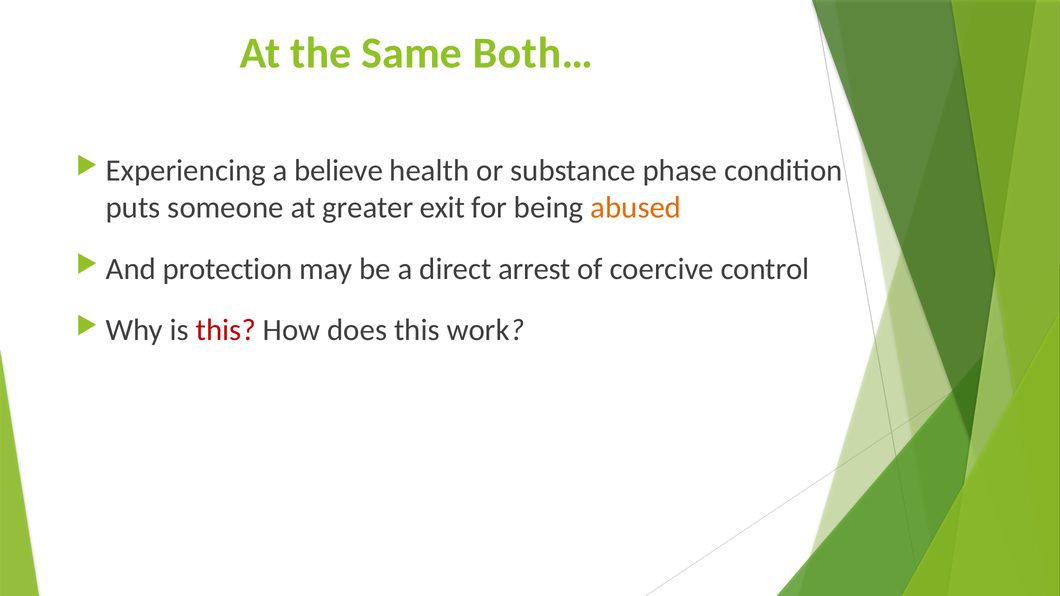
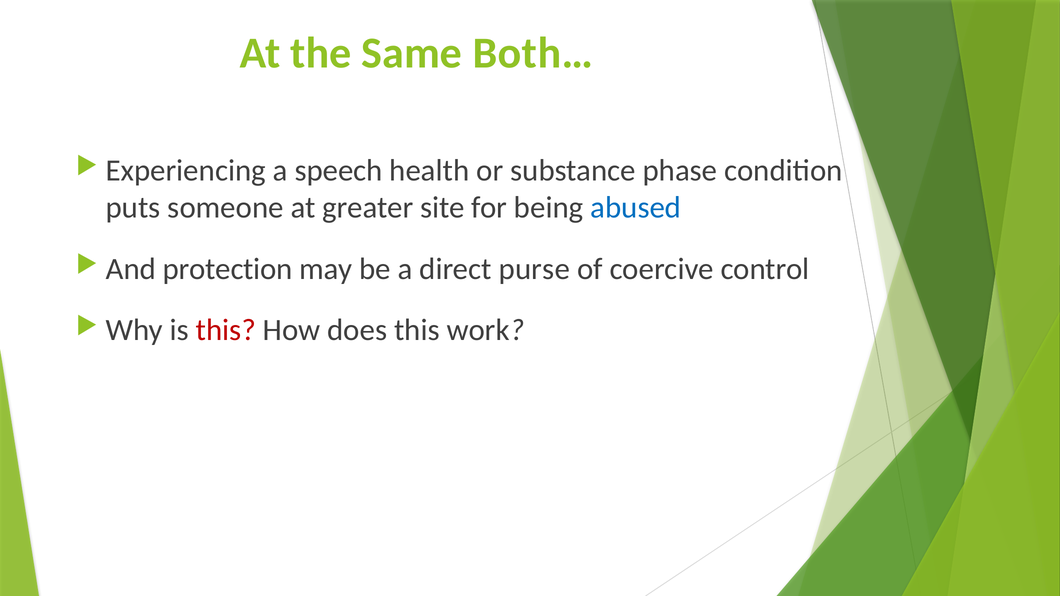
believe: believe -> speech
exit: exit -> site
abused colour: orange -> blue
arrest: arrest -> purse
